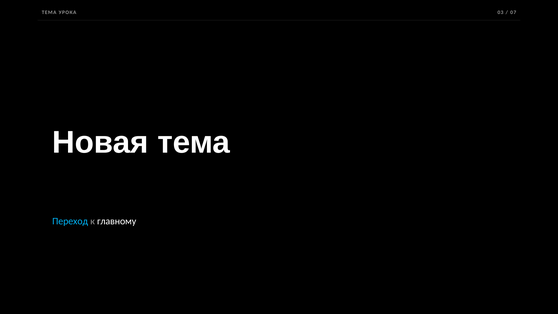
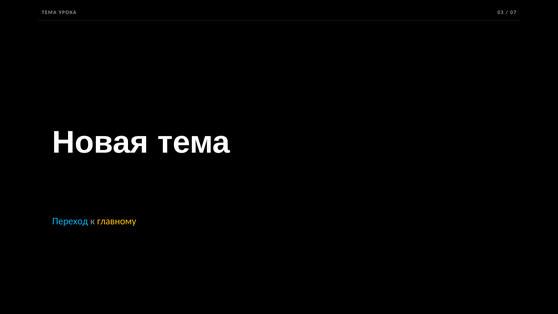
главному colour: white -> yellow
